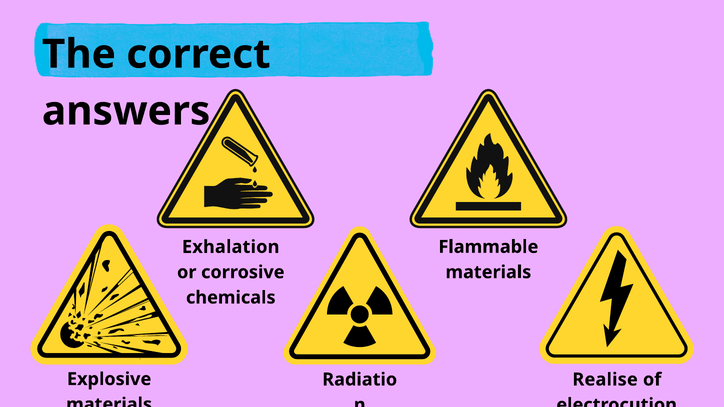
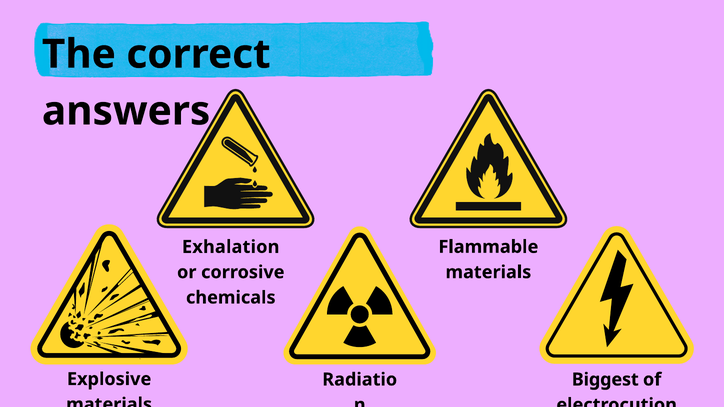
Realise: Realise -> Biggest
